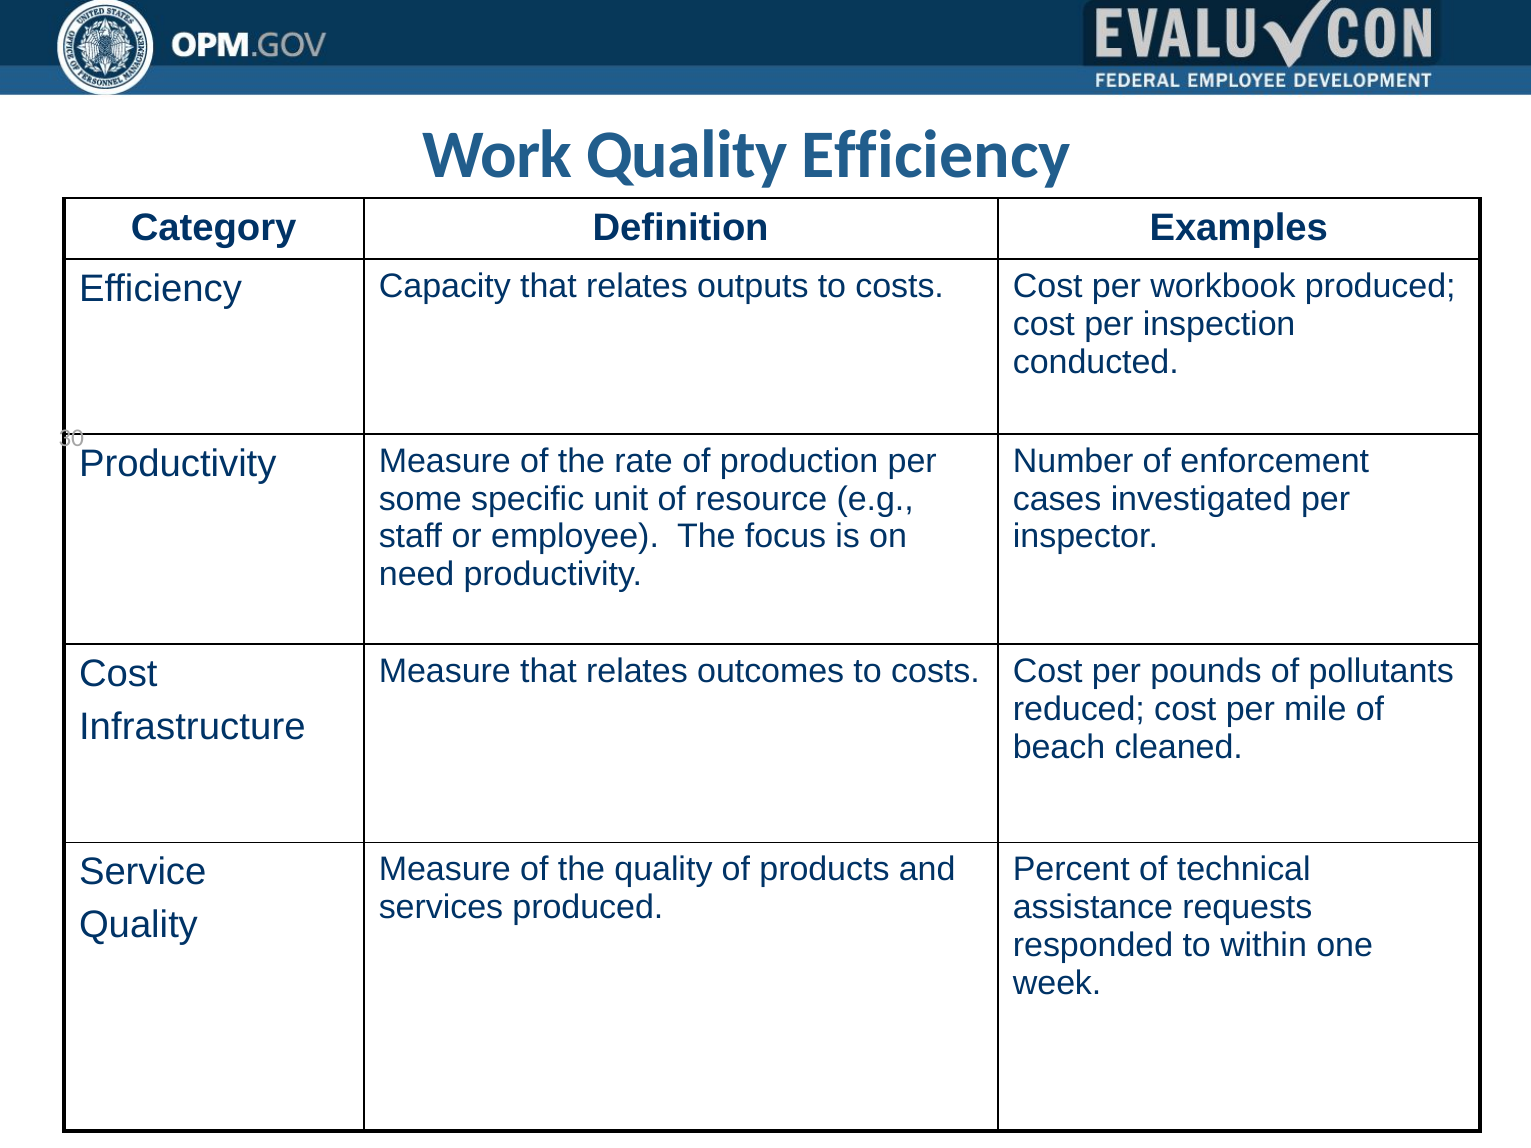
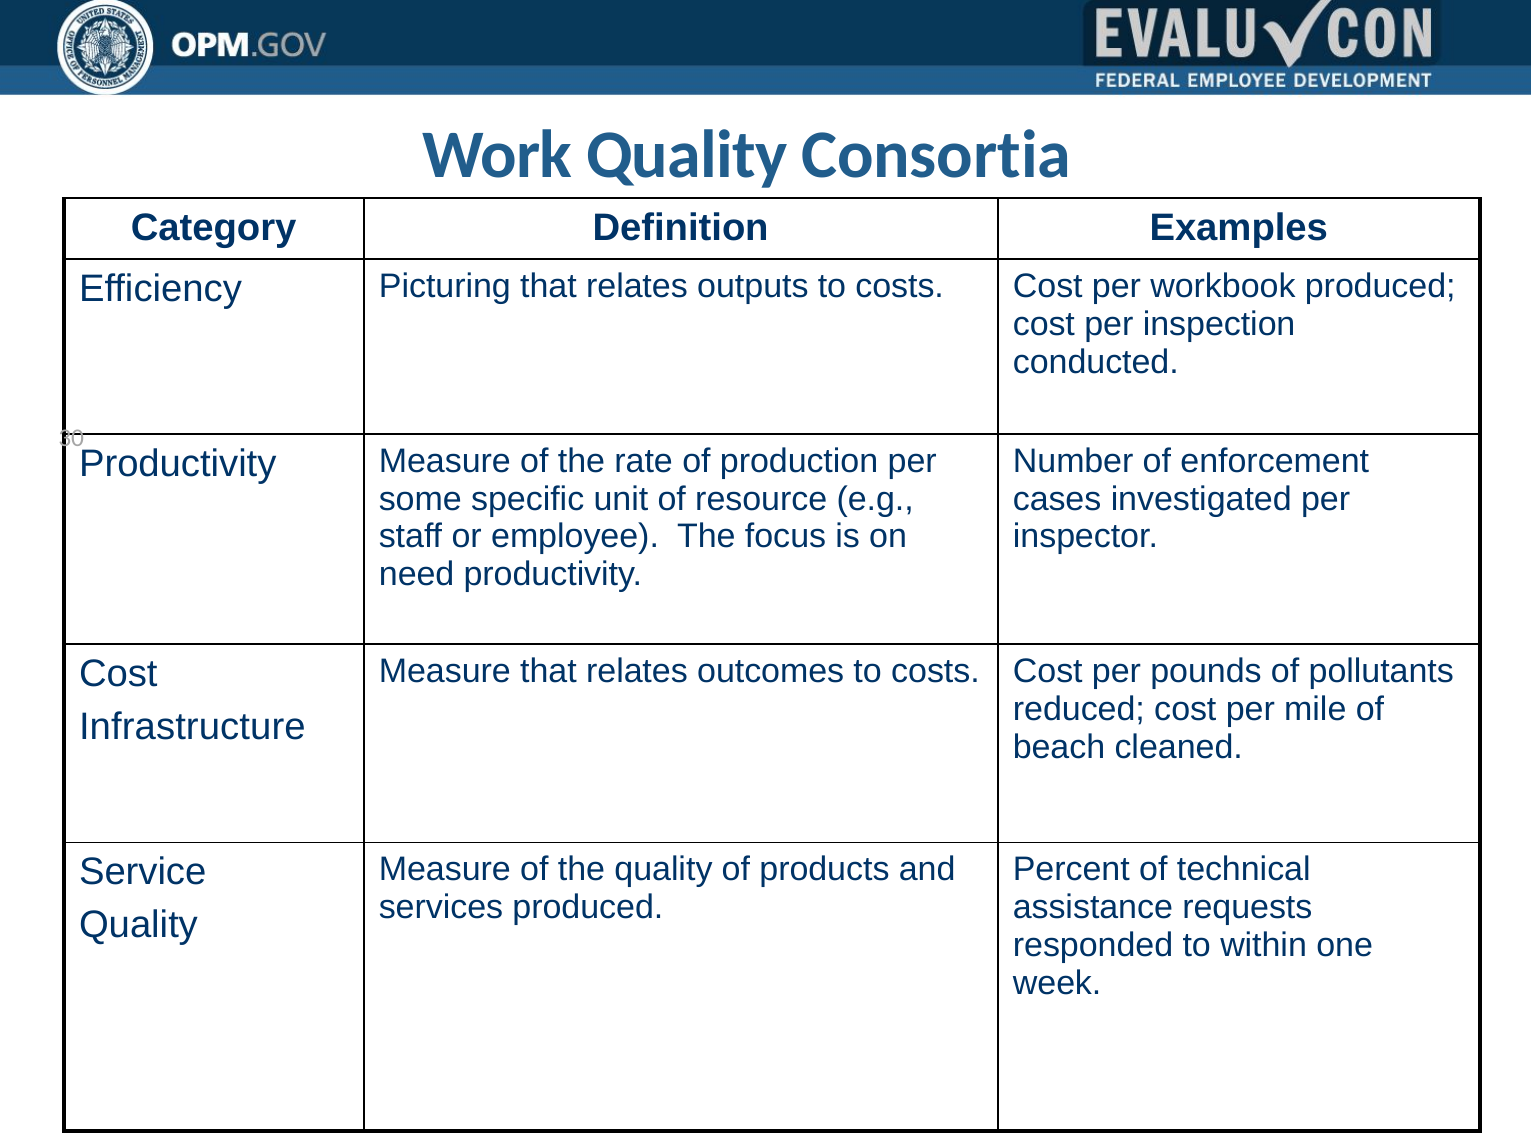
Quality Efficiency: Efficiency -> Consortia
Capacity: Capacity -> Picturing
